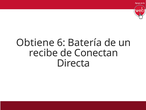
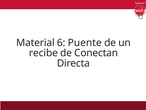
Obtiene: Obtiene -> Material
Batería: Batería -> Puente
